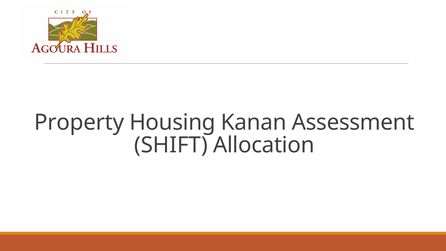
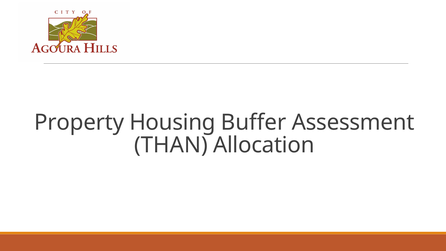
Kanan: Kanan -> Buffer
SHIFT: SHIFT -> THAN
